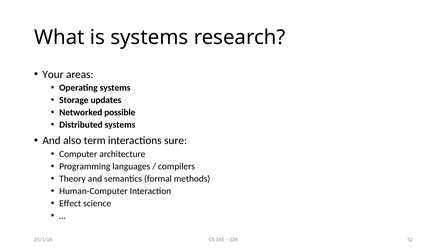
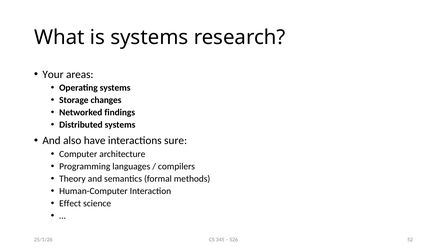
updates: updates -> changes
possible: possible -> findings
term: term -> have
